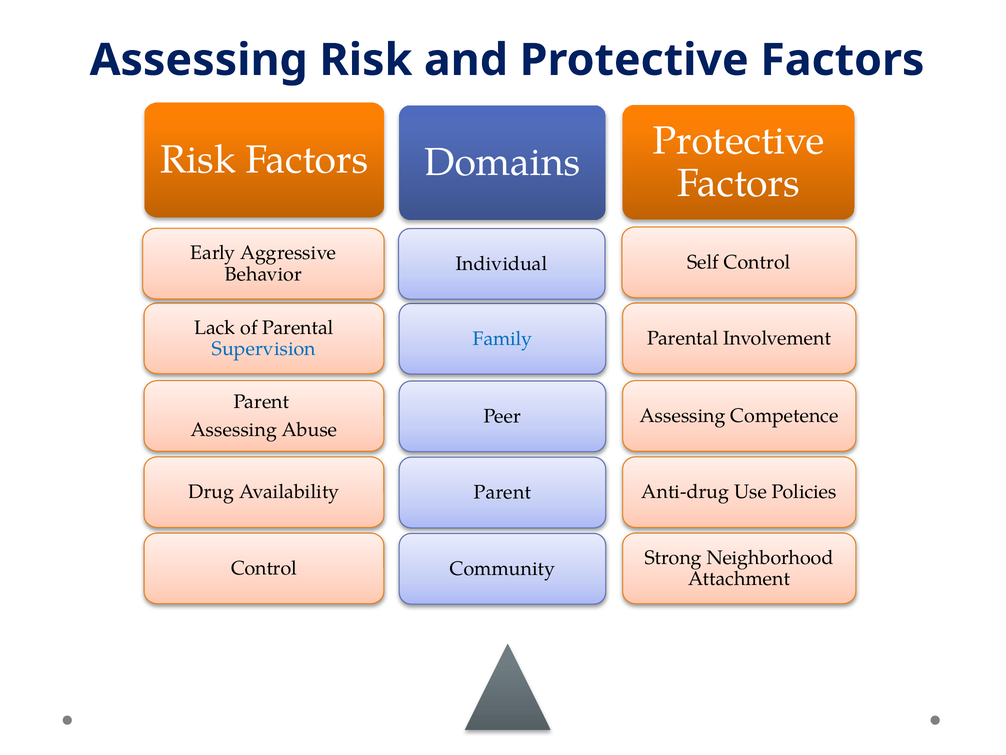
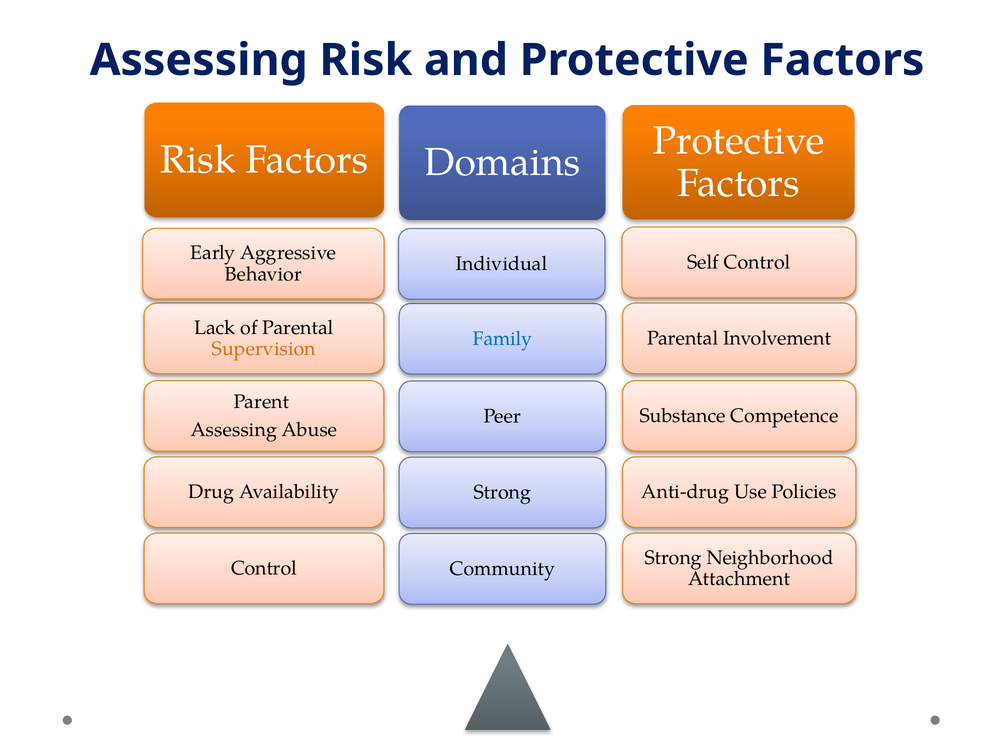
Supervision colour: blue -> orange
Assessing at (683, 416): Assessing -> Substance
Parent at (502, 492): Parent -> Strong
